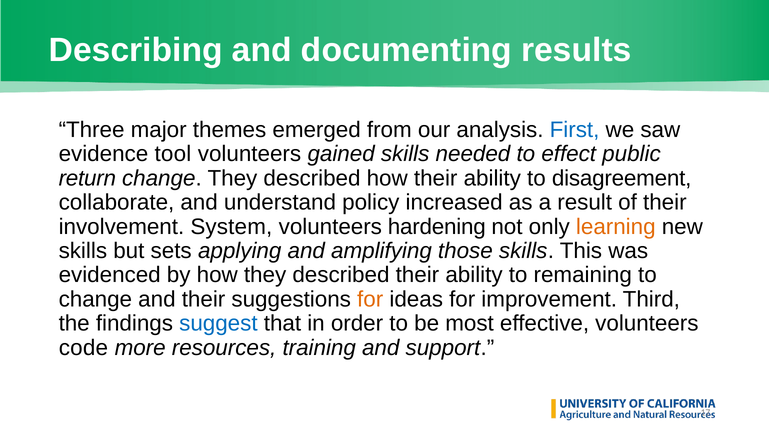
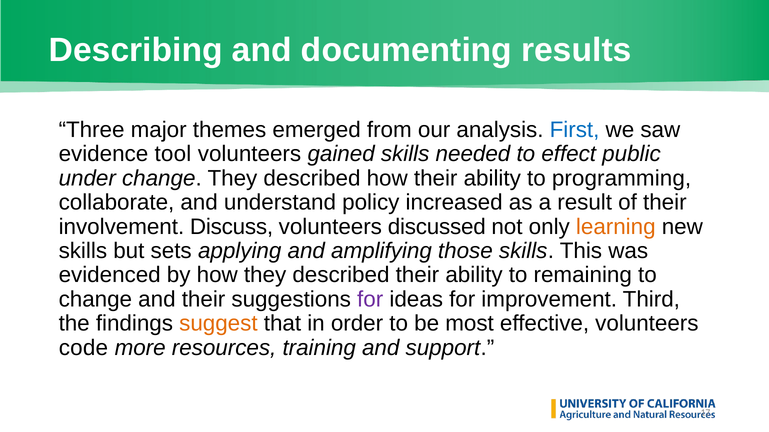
return: return -> under
disagreement: disagreement -> programming
System: System -> Discuss
hardening: hardening -> discussed
for at (370, 300) colour: orange -> purple
suggest colour: blue -> orange
